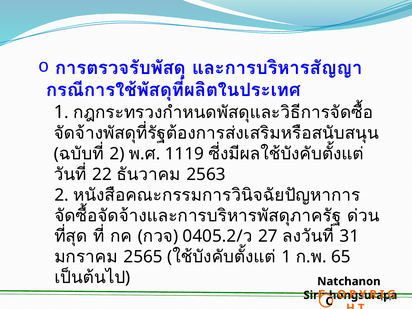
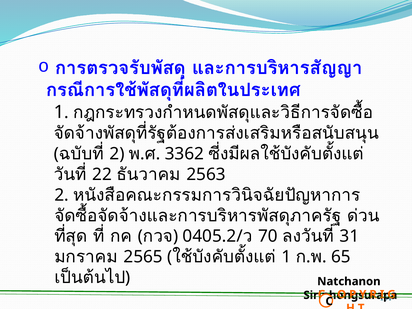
1119: 1119 -> 3362
27: 27 -> 70
